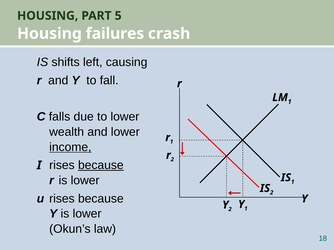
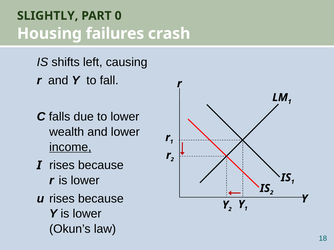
HOUSING at (48, 16): HOUSING -> SLIGHTLY
5: 5 -> 0
because at (101, 166) underline: present -> none
